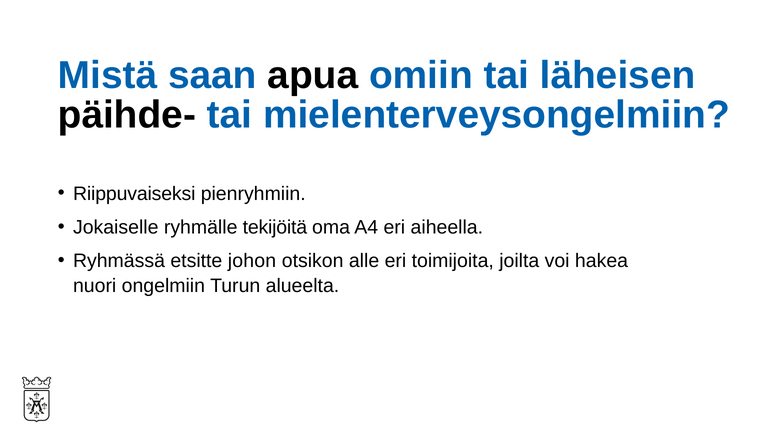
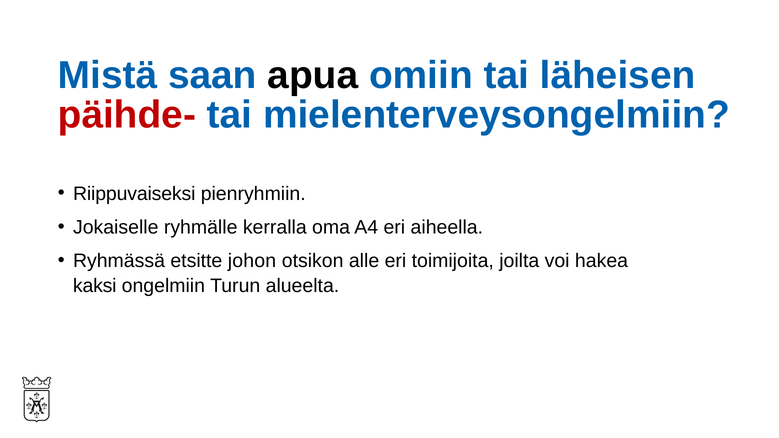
päihde- colour: black -> red
tekijöitä: tekijöitä -> kerralla
nuori: nuori -> kaksi
